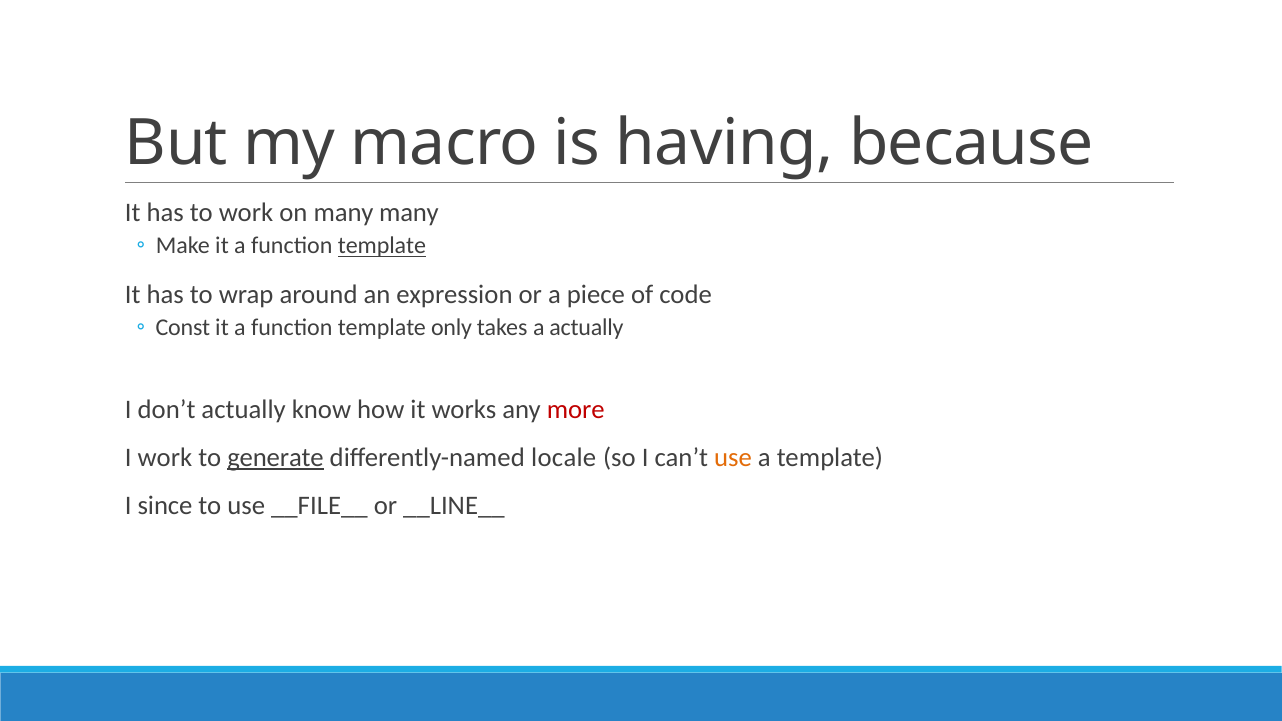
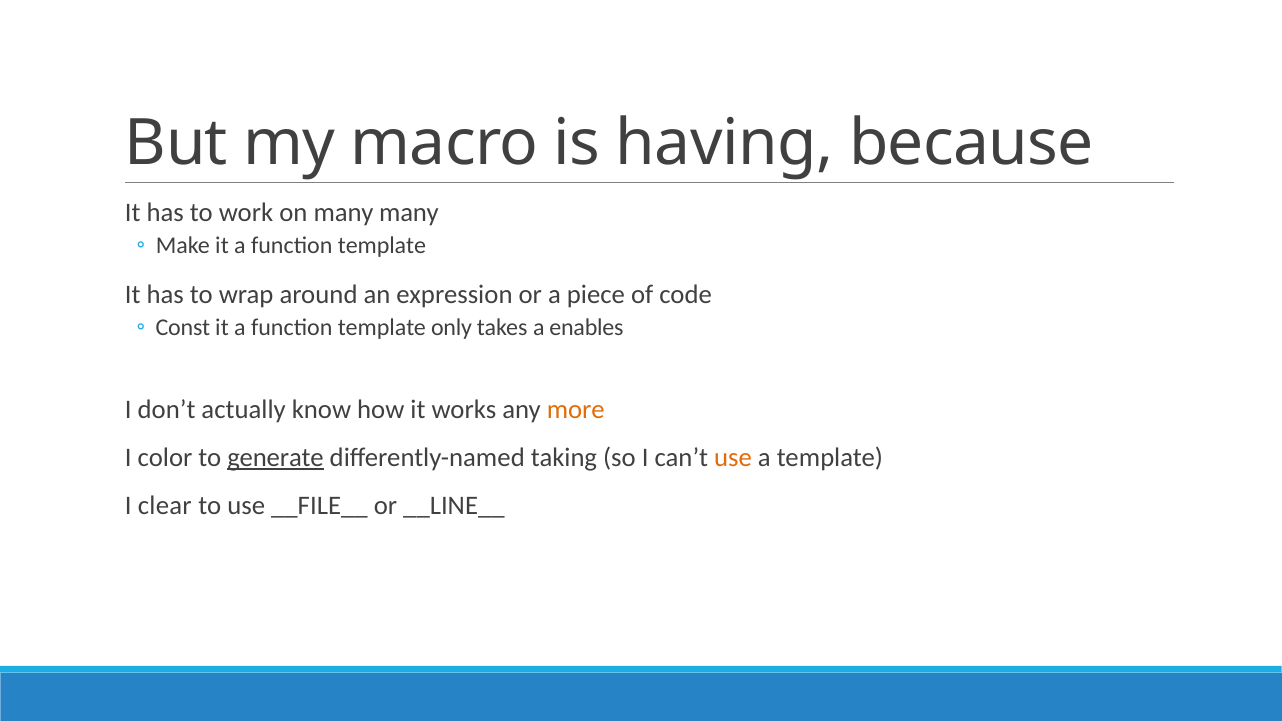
template at (382, 246) underline: present -> none
a actually: actually -> enables
more colour: red -> orange
I work: work -> color
locale: locale -> taking
since: since -> clear
